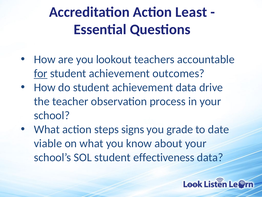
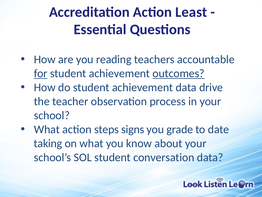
lookout: lookout -> reading
outcomes underline: none -> present
viable: viable -> taking
effectiveness: effectiveness -> conversation
